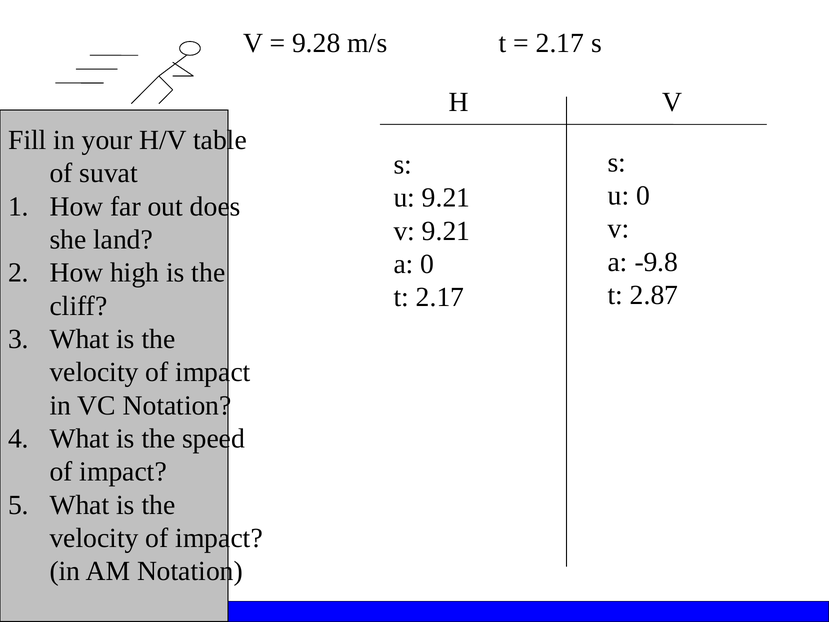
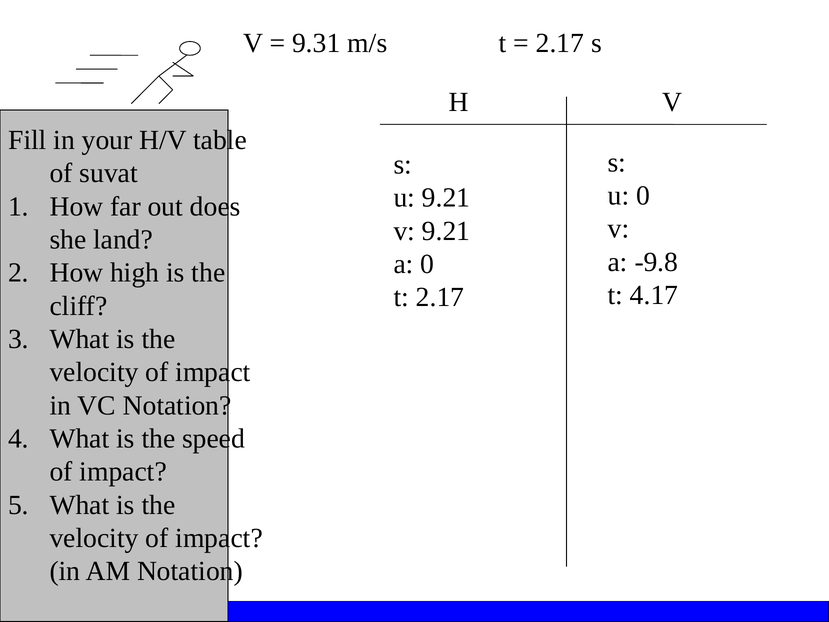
9.28: 9.28 -> 9.31
2.87: 2.87 -> 4.17
